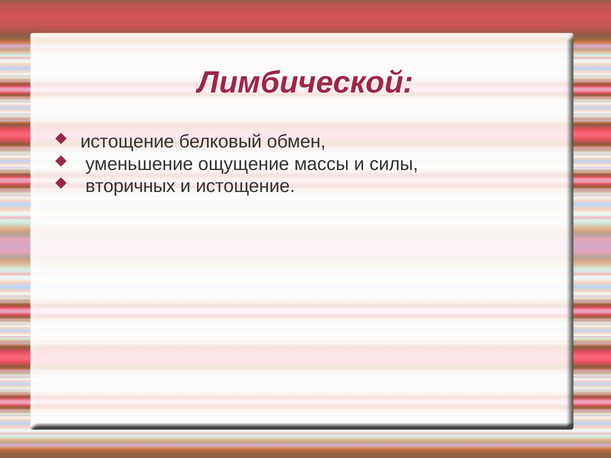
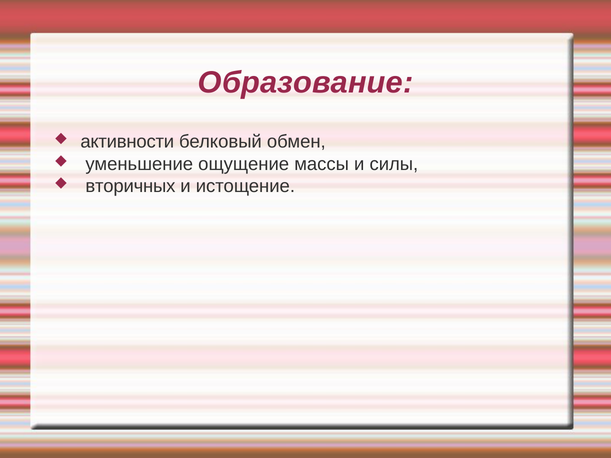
Лимбической: Лимбической -> Образование
истощение at (127, 142): истощение -> активности
